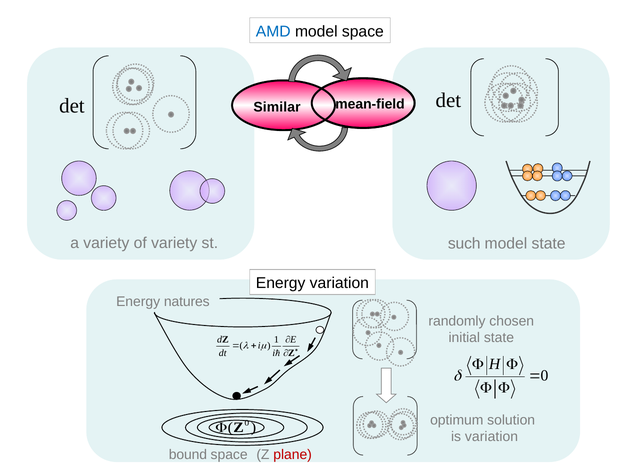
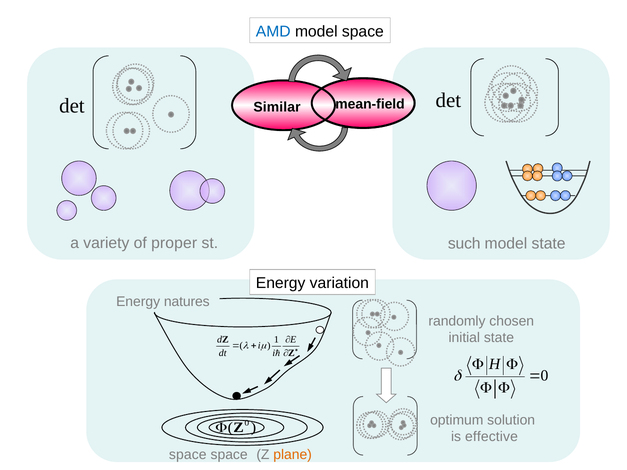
of variety: variety -> proper
is variation: variation -> effective
bound at (188, 455): bound -> space
plane colour: red -> orange
